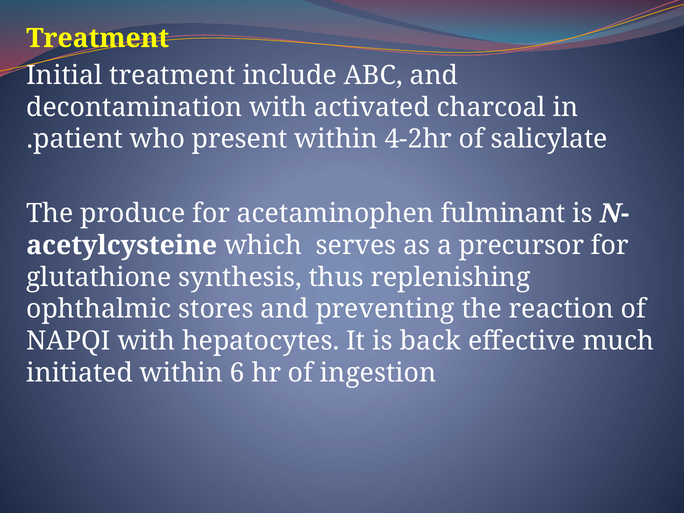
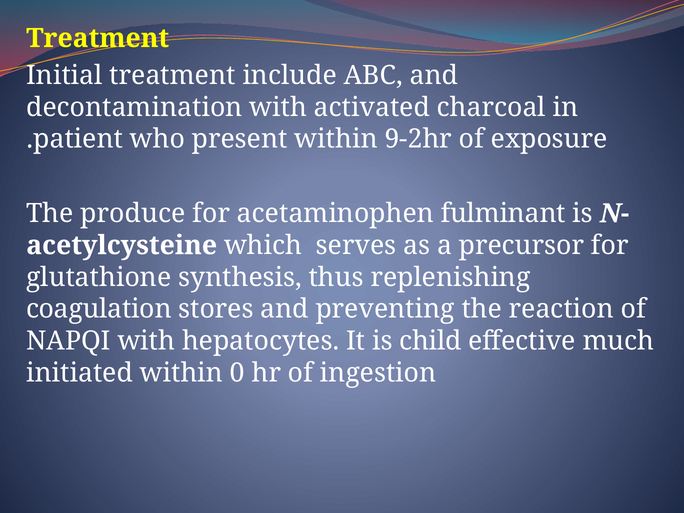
4-2hr: 4-2hr -> 9-2hr
salicylate: salicylate -> exposure
ophthalmic: ophthalmic -> coagulation
back: back -> child
6: 6 -> 0
